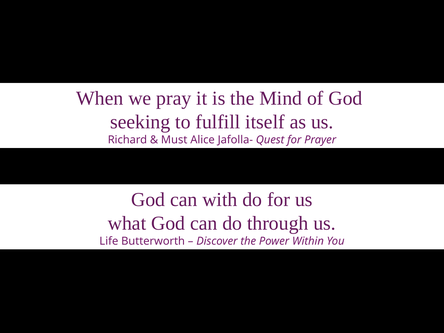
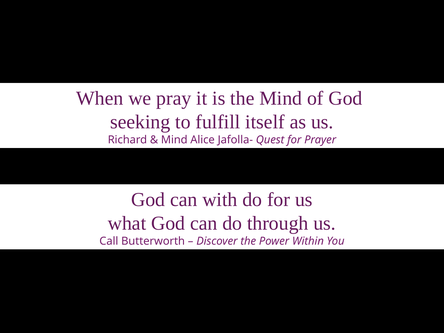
Must at (174, 140): Must -> Mind
Life: Life -> Call
